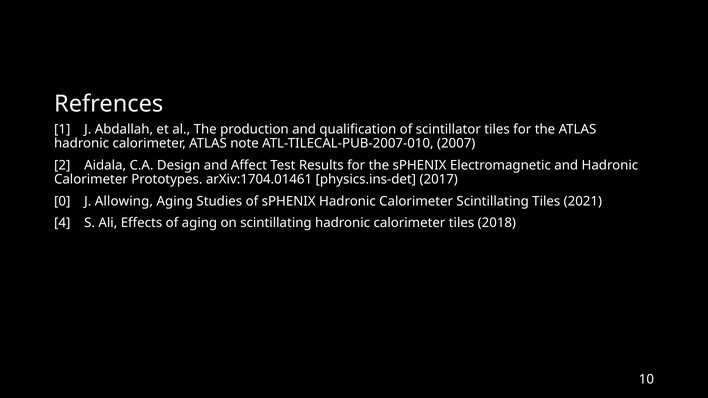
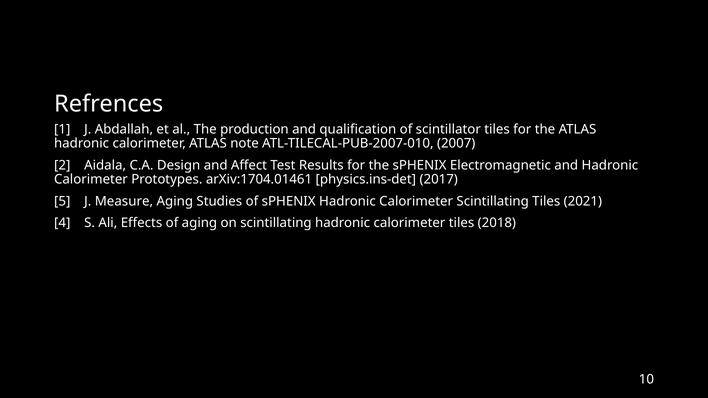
0: 0 -> 5
Allowing: Allowing -> Measure
